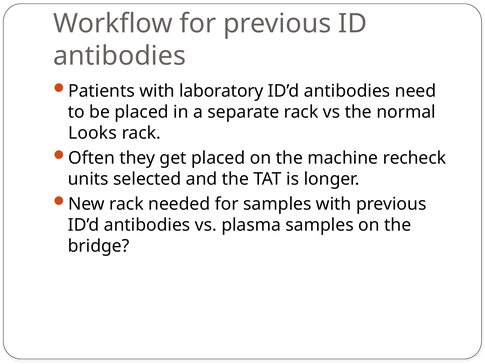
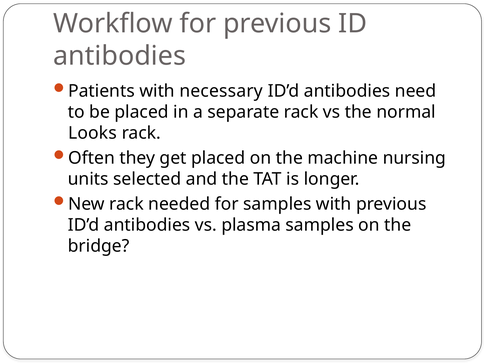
laboratory: laboratory -> necessary
recheck: recheck -> nursing
